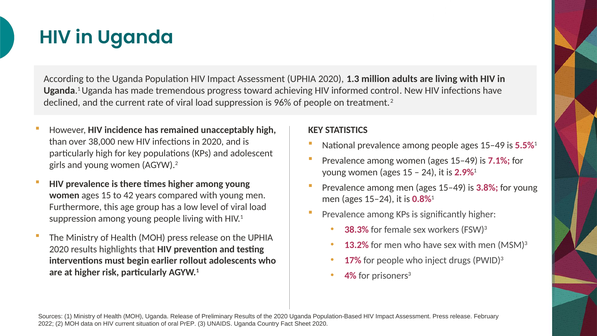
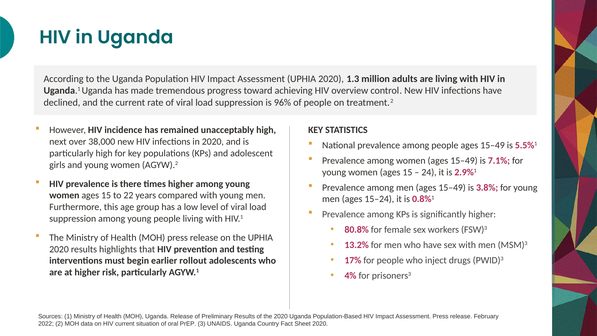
informed: informed -> overview
than: than -> next
42: 42 -> 22
38.3%: 38.3% -> 80.8%
